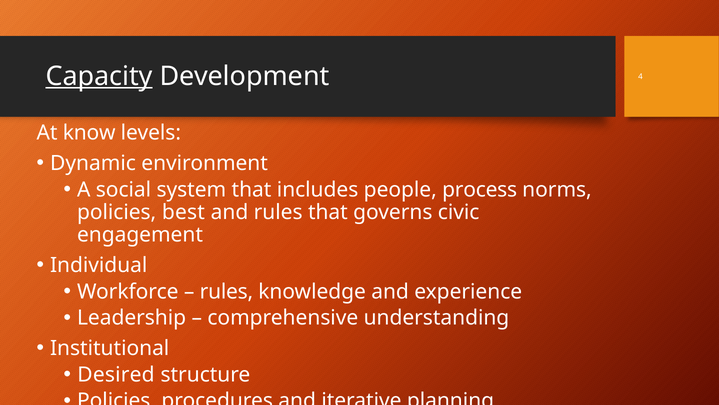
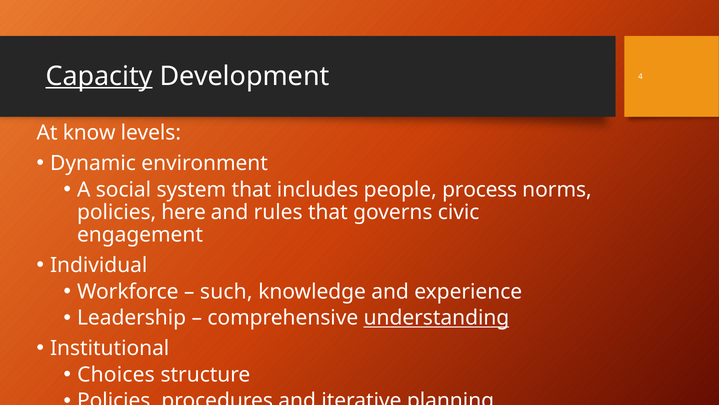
best: best -> here
rules at (226, 291): rules -> such
understanding underline: none -> present
Desired: Desired -> Choices
